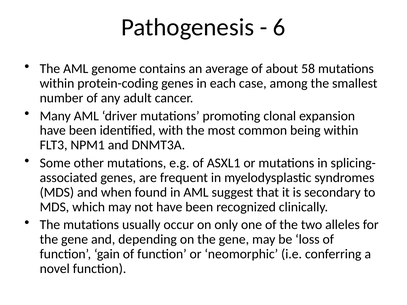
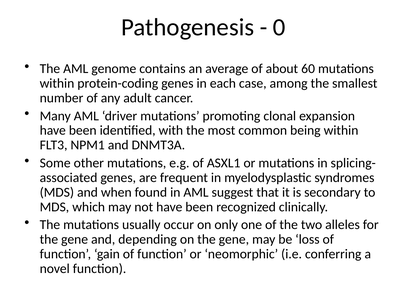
6: 6 -> 0
58: 58 -> 60
